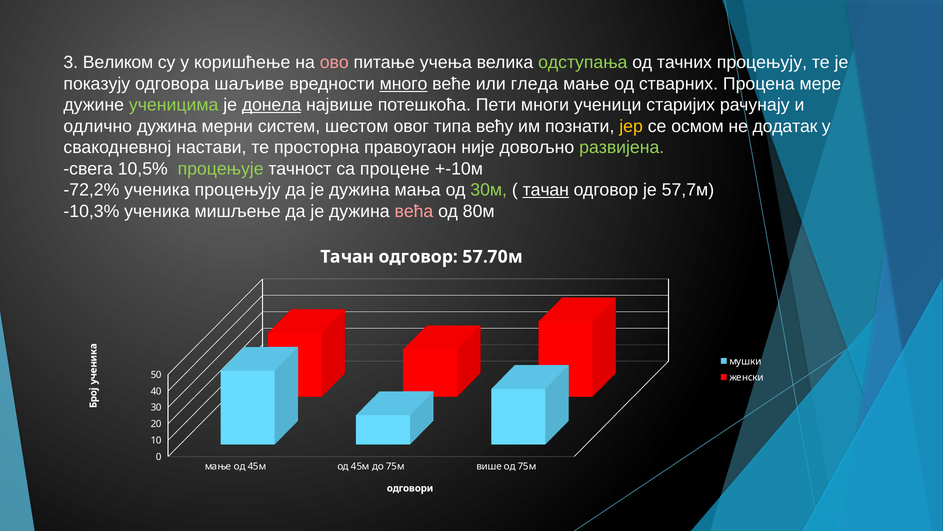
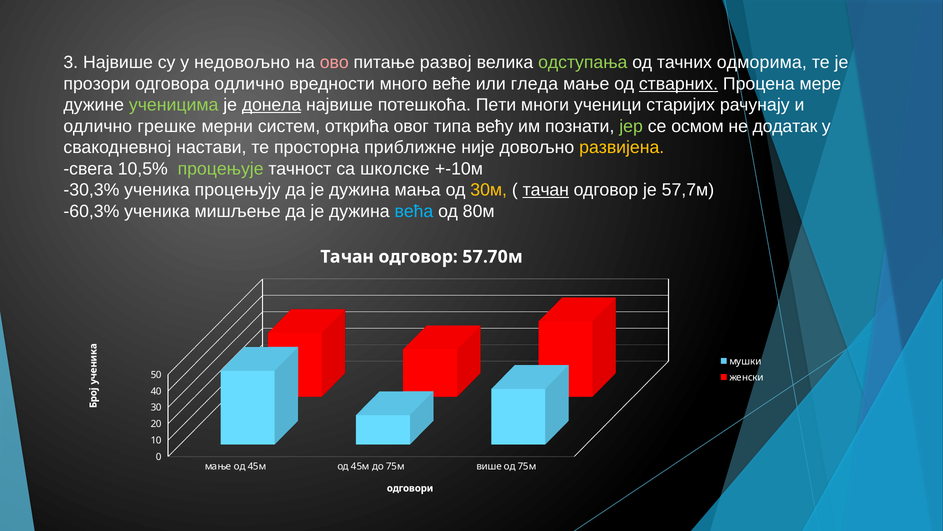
3 Великом: Великом -> Највише
коришћење: коришћење -> недовољно
учења: учења -> развој
тачних процењују: процењују -> одморима
показују: показују -> прозори
одговора шаљиве: шаљиве -> одлично
много underline: present -> none
стварних underline: none -> present
одлично дужина: дужина -> грешке
шестом: шестом -> открића
јер colour: yellow -> light green
правоугаон: правоугаон -> приближне
развијена colour: light green -> yellow
процене: процене -> школске
-72,2%: -72,2% -> -30,3%
30м colour: light green -> yellow
-10,3%: -10,3% -> -60,3%
већа colour: pink -> light blue
